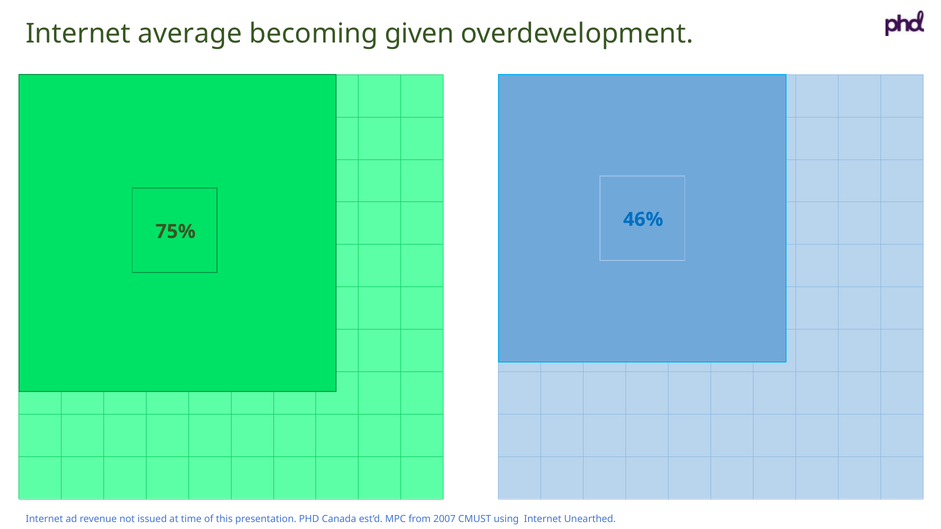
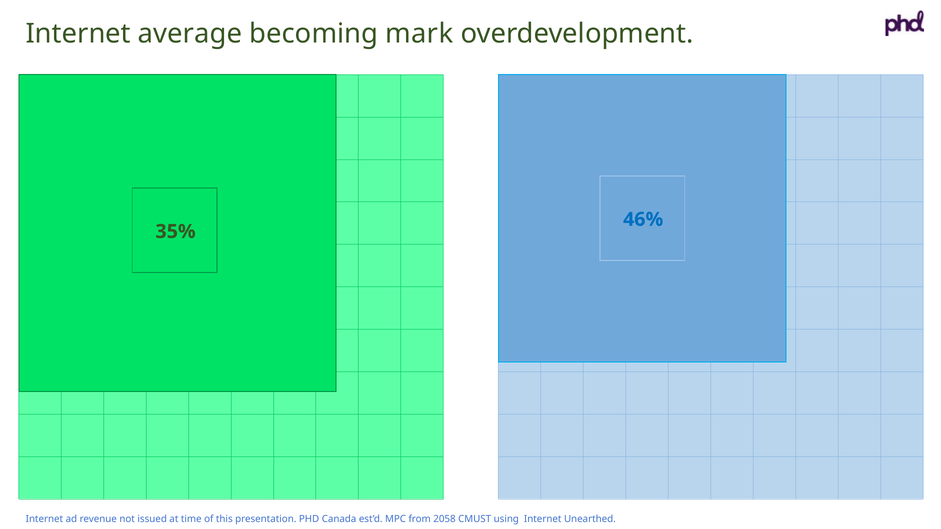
given: given -> mark
75%: 75% -> 35%
2007: 2007 -> 2058
